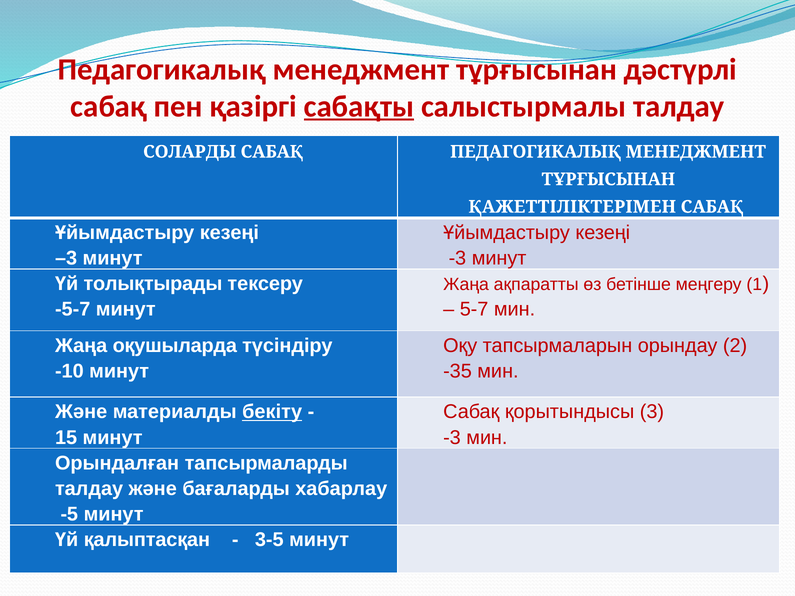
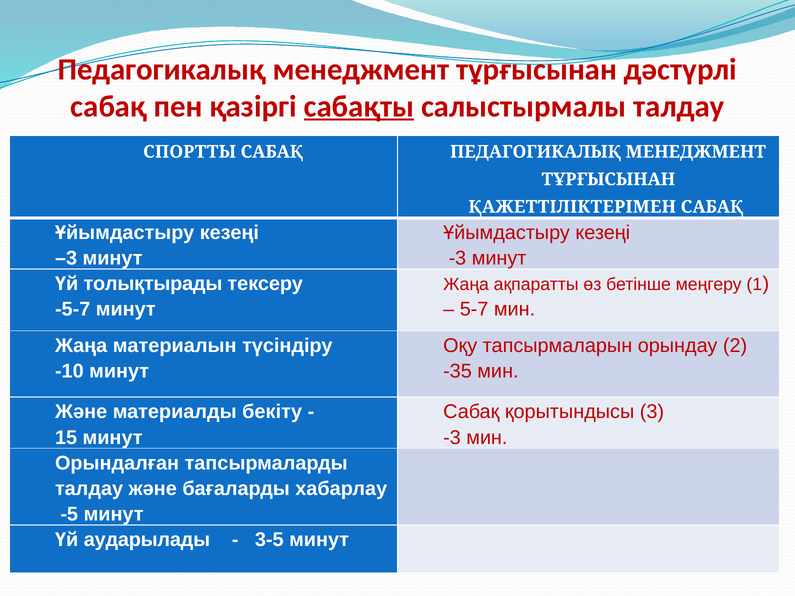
СОЛАРДЫ: СОЛАРДЫ -> СПОРТТЫ
оқушыларда: оқушыларда -> материалын
бекіту underline: present -> none
қалыптасқан: қалыптасқан -> аударылады
